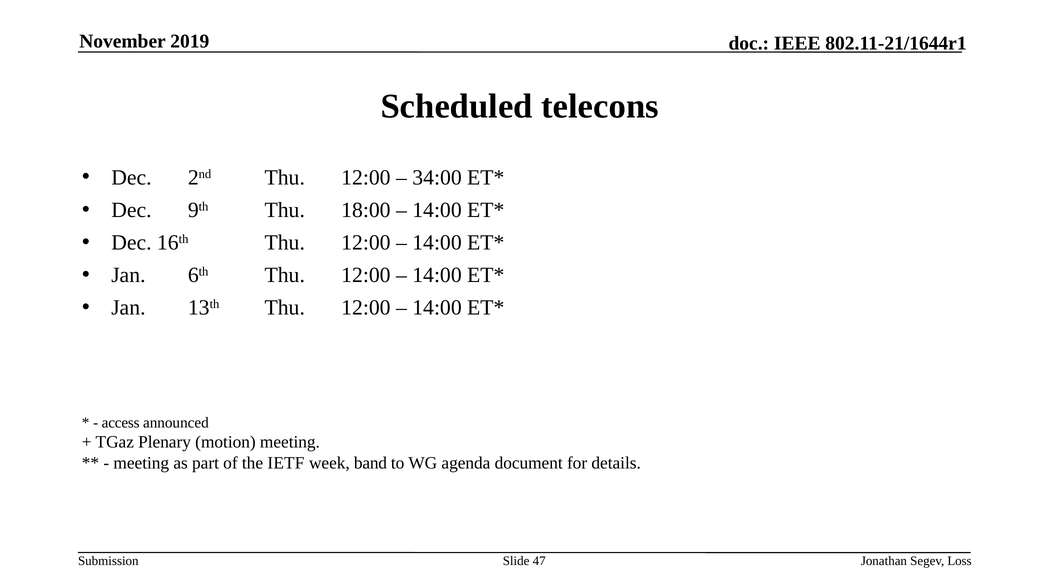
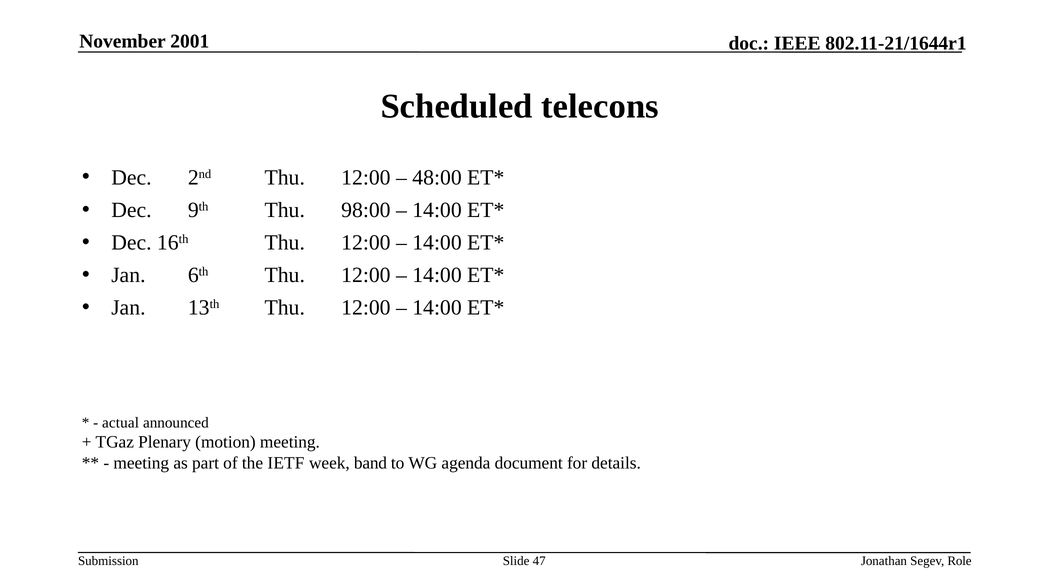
2019: 2019 -> 2001
34:00: 34:00 -> 48:00
18:00: 18:00 -> 98:00
access: access -> actual
Loss: Loss -> Role
